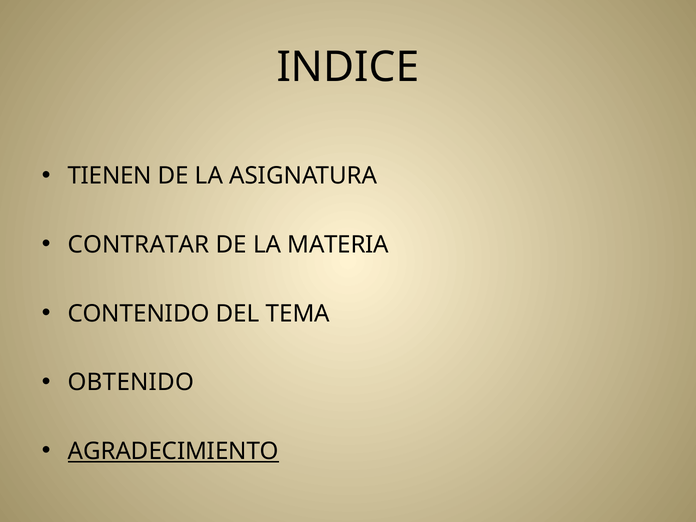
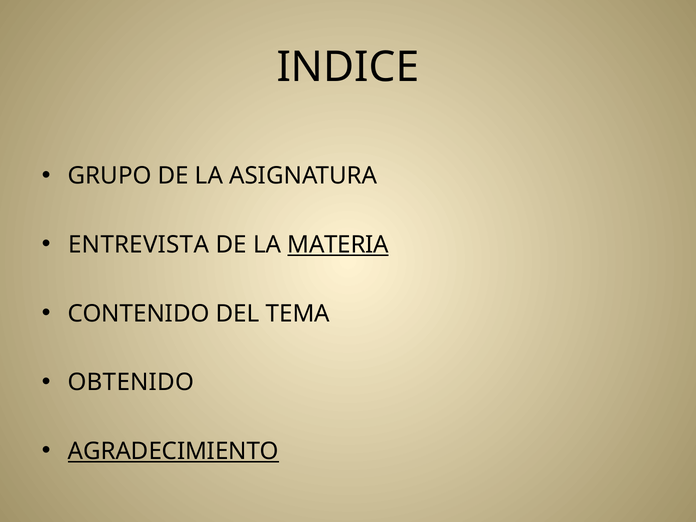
TIENEN: TIENEN -> GRUPO
CONTRATAR: CONTRATAR -> ENTREVISTA
MATERIA underline: none -> present
